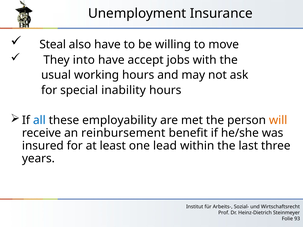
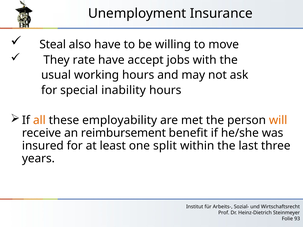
into: into -> rate
all colour: blue -> orange
reinbursement: reinbursement -> reimbursement
lead: lead -> split
